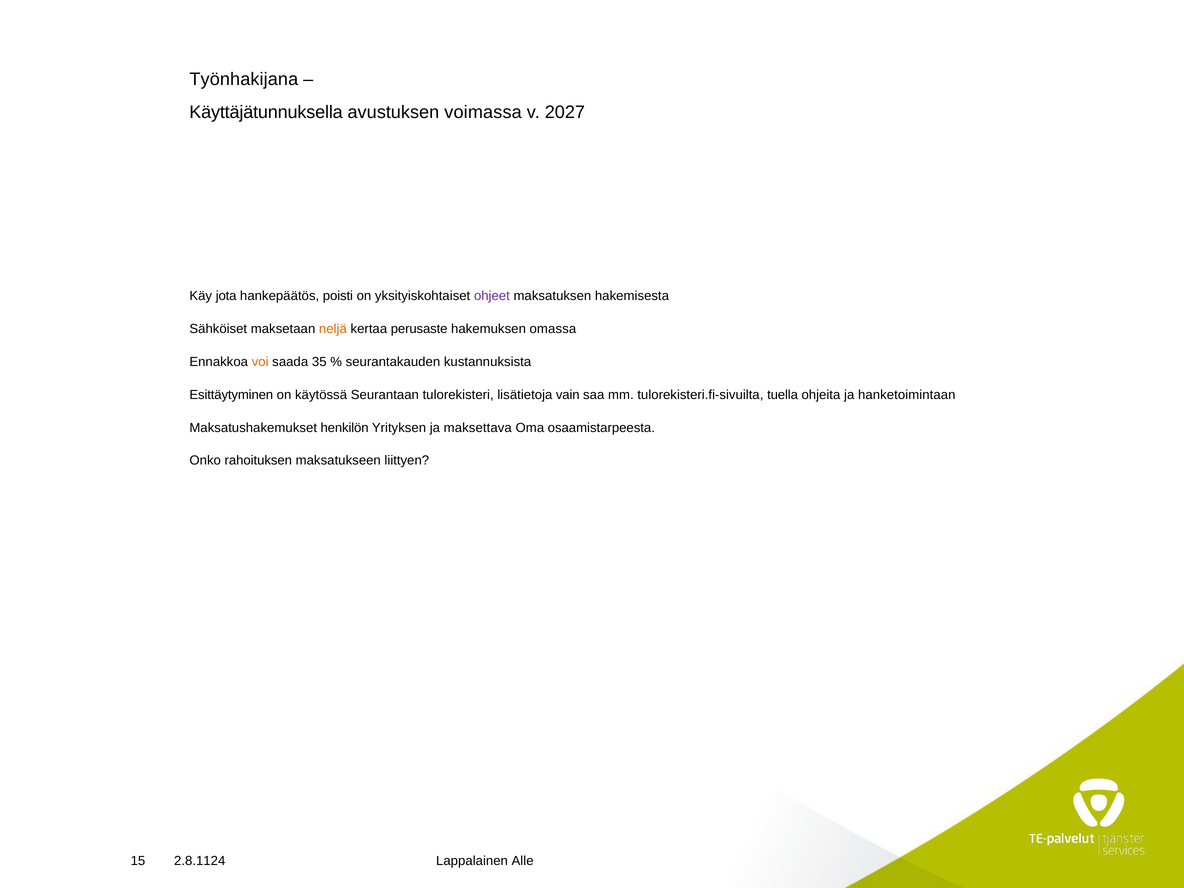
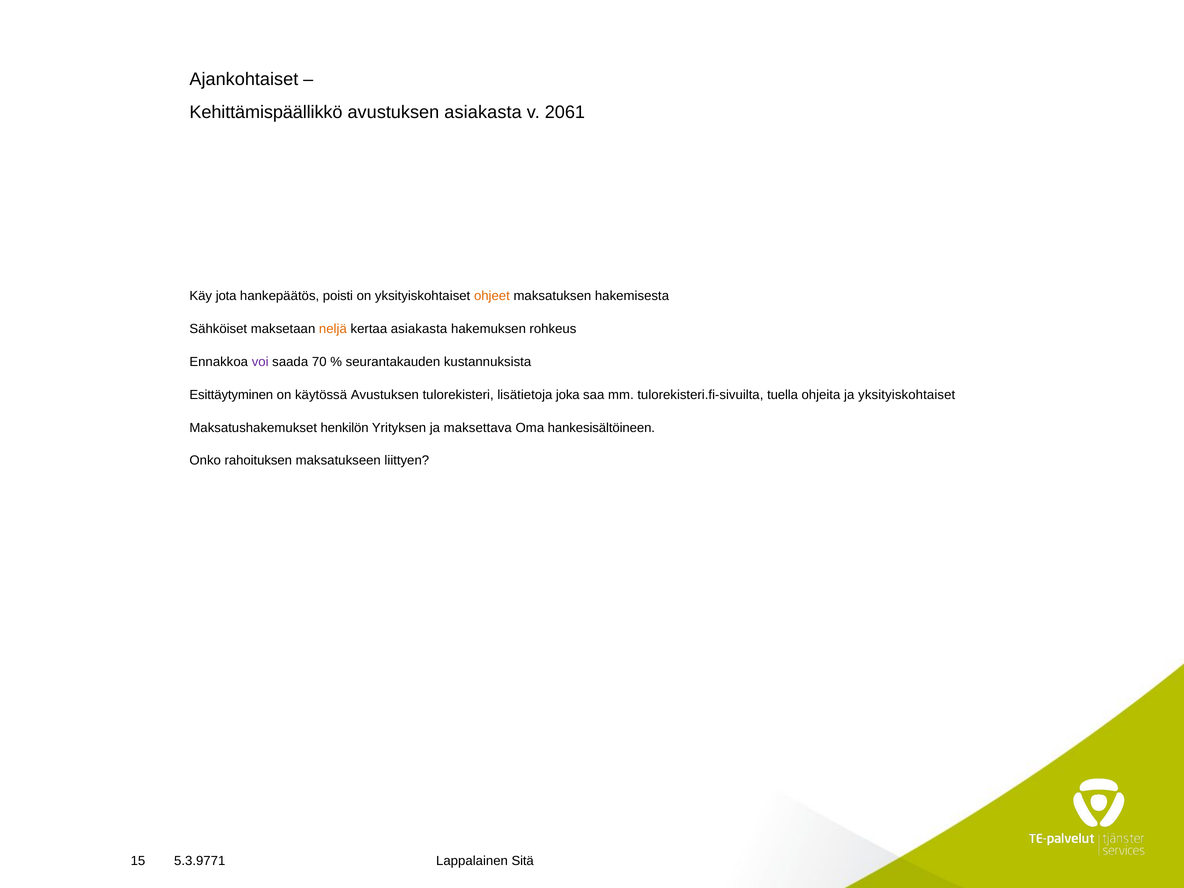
Työnhakijana: Työnhakijana -> Ajankohtaiset
Käyttäjätunnuksella: Käyttäjätunnuksella -> Kehittämispäällikkö
avustuksen voimassa: voimassa -> asiakasta
2027: 2027 -> 2061
ohjeet colour: purple -> orange
kertaa perusaste: perusaste -> asiakasta
omassa: omassa -> rohkeus
voi colour: orange -> purple
35: 35 -> 70
käytössä Seurantaan: Seurantaan -> Avustuksen
vain: vain -> joka
ja hanketoimintaan: hanketoimintaan -> yksityiskohtaiset
osaamistarpeesta: osaamistarpeesta -> hankesisältöineen
2.8.1124: 2.8.1124 -> 5.3.9771
Alle: Alle -> Sitä
